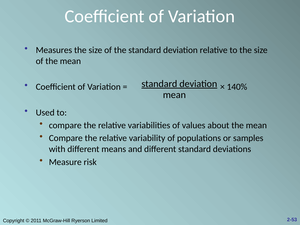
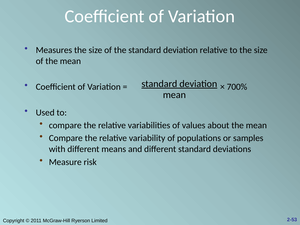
140%: 140% -> 700%
